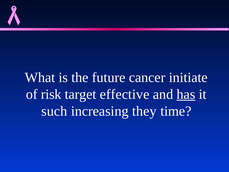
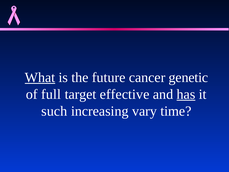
What underline: none -> present
initiate: initiate -> genetic
risk: risk -> full
they: they -> vary
